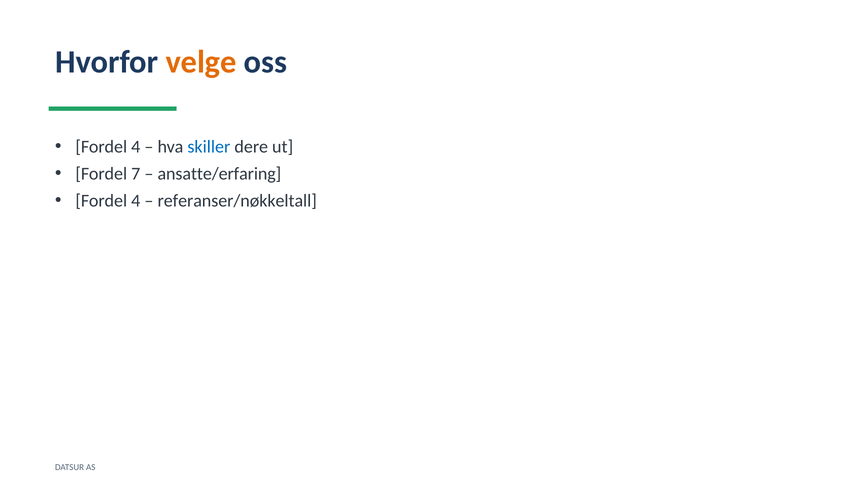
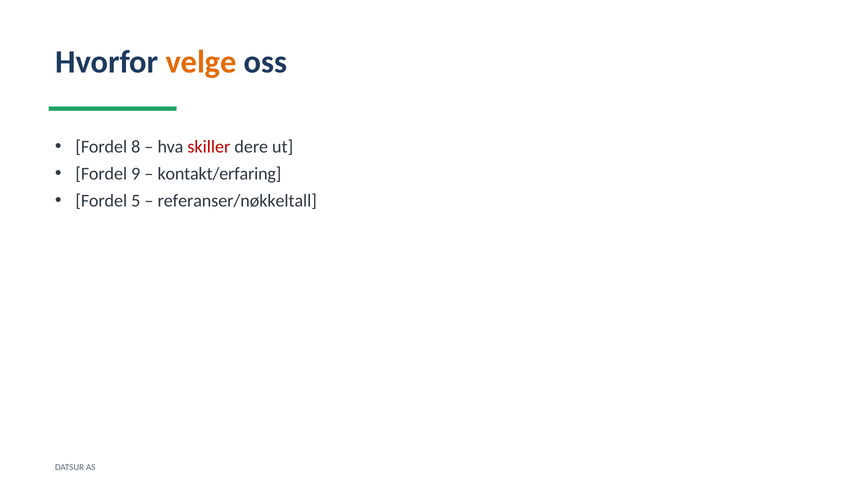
4 at (136, 147): 4 -> 8
skiller colour: blue -> red
7: 7 -> 9
ansatte/erfaring: ansatte/erfaring -> kontakt/erfaring
4 at (136, 201): 4 -> 5
